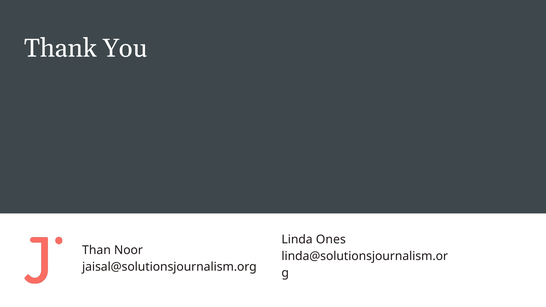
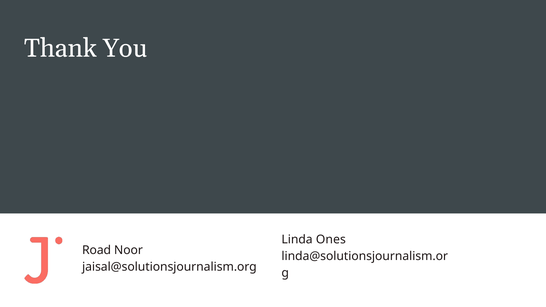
Than: Than -> Road
